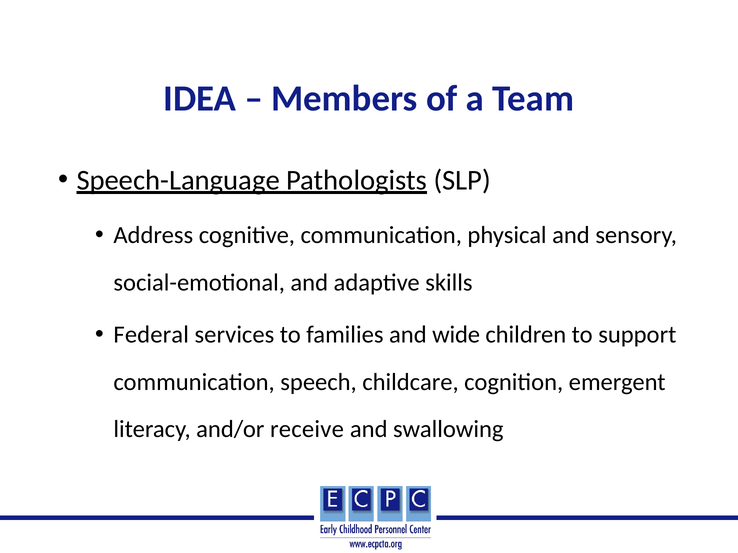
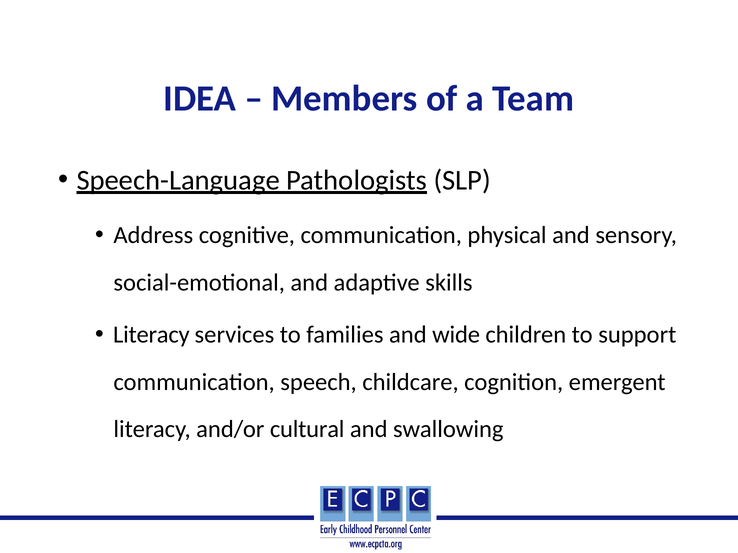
Federal at (151, 335): Federal -> Literacy
receive: receive -> cultural
